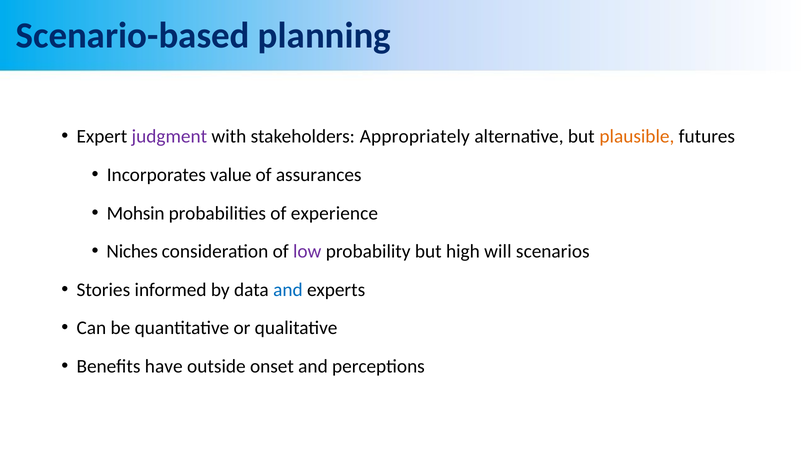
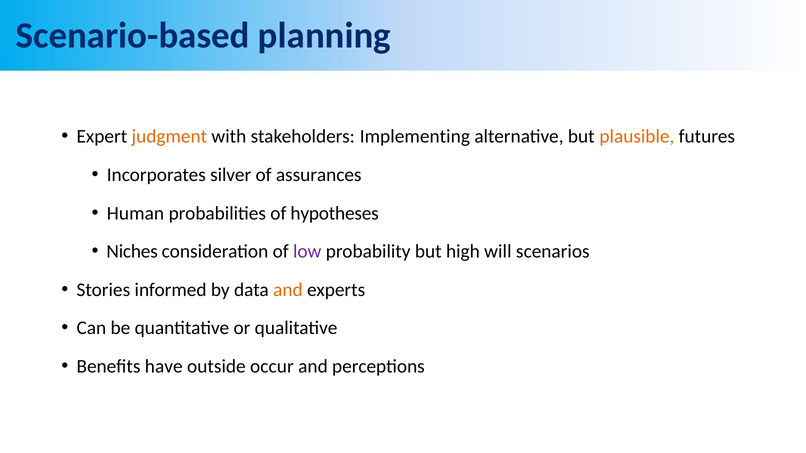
judgment colour: purple -> orange
Appropriately: Appropriately -> Implementing
value: value -> silver
Mohsin: Mohsin -> Human
experience: experience -> hypotheses
and at (288, 290) colour: blue -> orange
onset: onset -> occur
